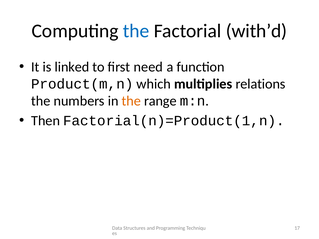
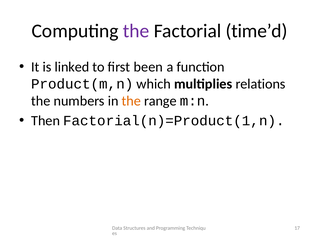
the at (136, 31) colour: blue -> purple
with’d: with’d -> time’d
need: need -> been
